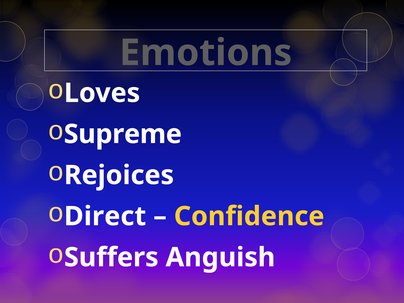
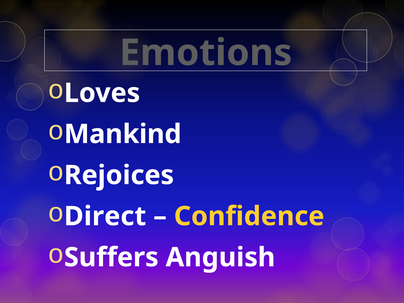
Supreme: Supreme -> Mankind
